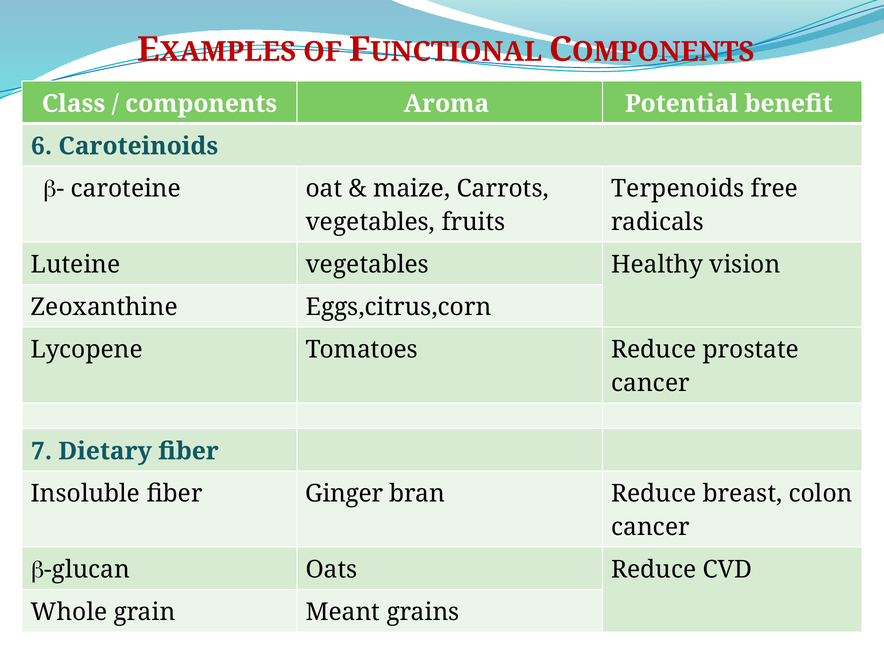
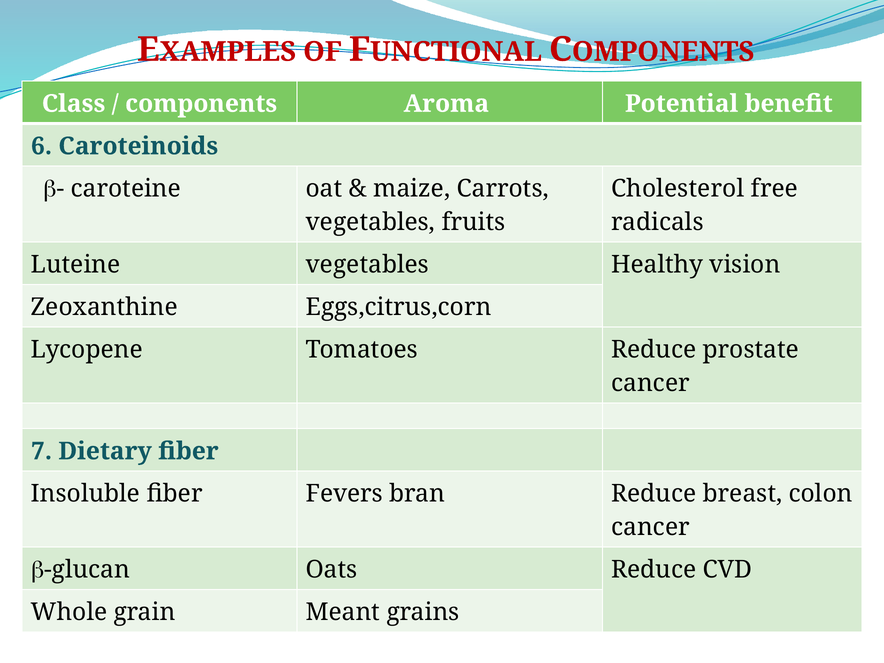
Terpenoids: Terpenoids -> Cholesterol
Ginger: Ginger -> Fevers
